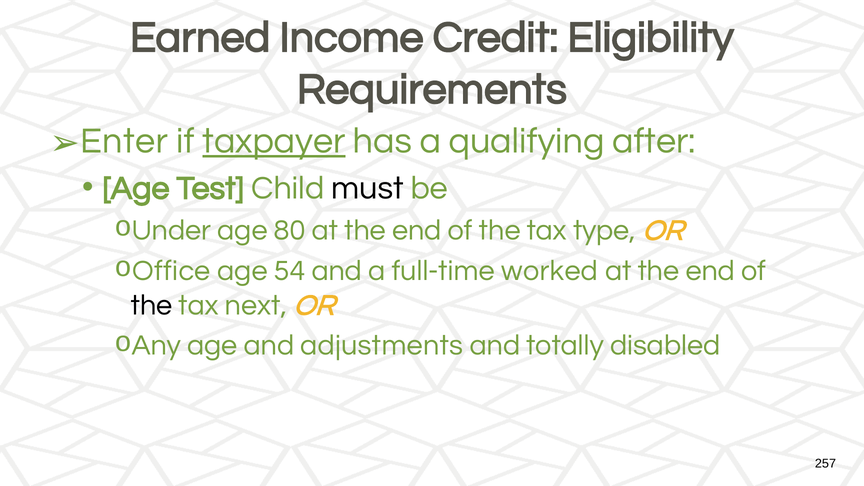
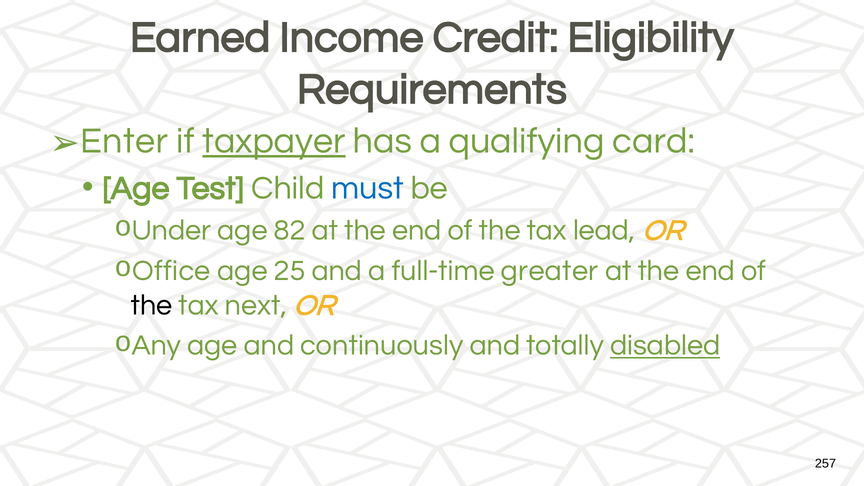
after: after -> card
must colour: black -> blue
80: 80 -> 82
type: type -> lead
54: 54 -> 25
worked: worked -> greater
adjustments: adjustments -> continuously
disabled underline: none -> present
